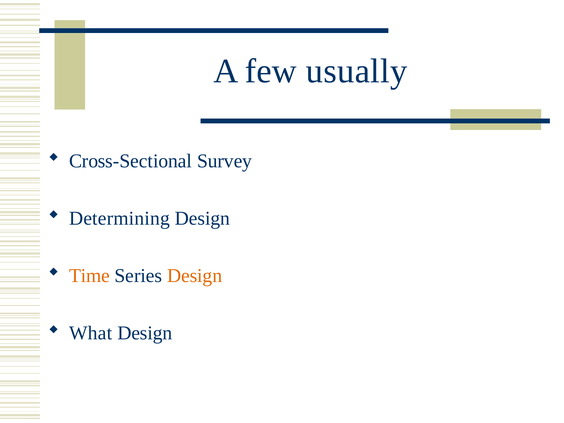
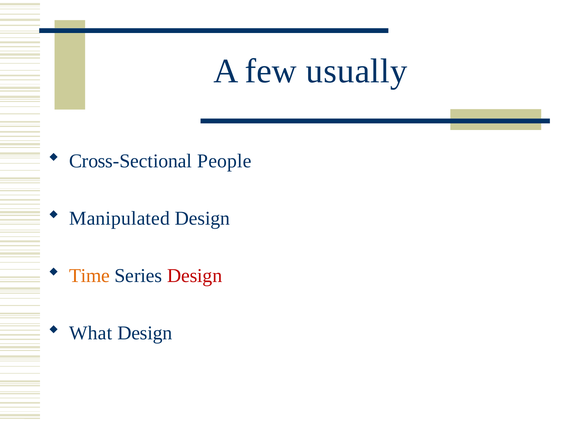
Survey: Survey -> People
Determining: Determining -> Manipulated
Design at (195, 276) colour: orange -> red
